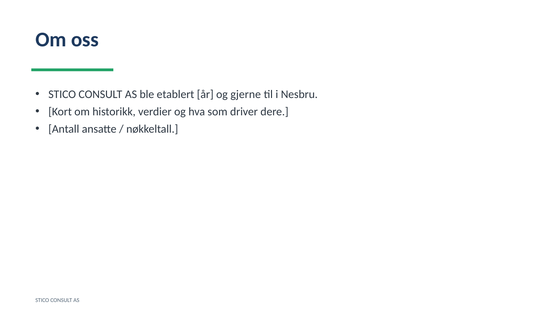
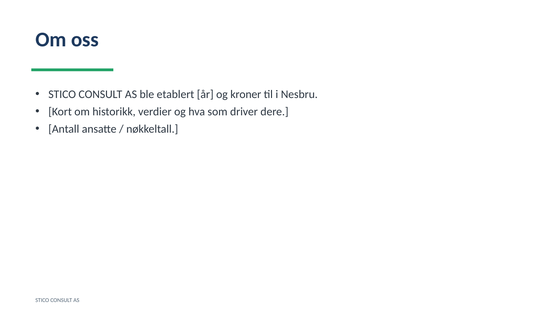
gjerne: gjerne -> kroner
